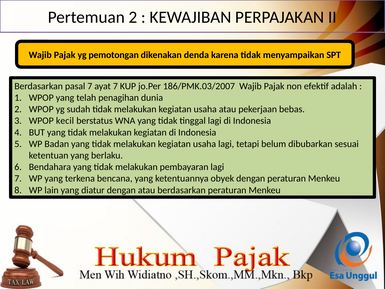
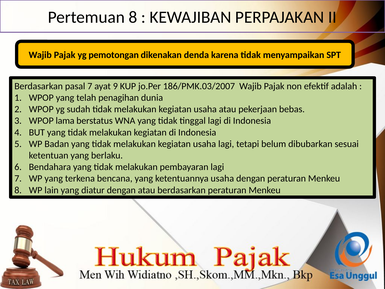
Pertemuan 2: 2 -> 8
ayat 7: 7 -> 9
kecil: kecil -> lama
ketentuannya obyek: obyek -> usaha
